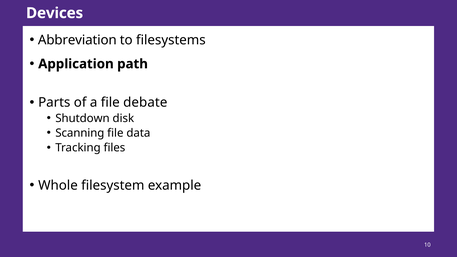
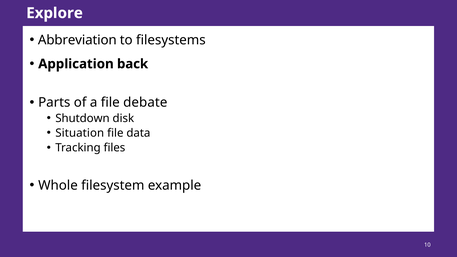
Devices: Devices -> Explore
path: path -> back
Scanning: Scanning -> Situation
